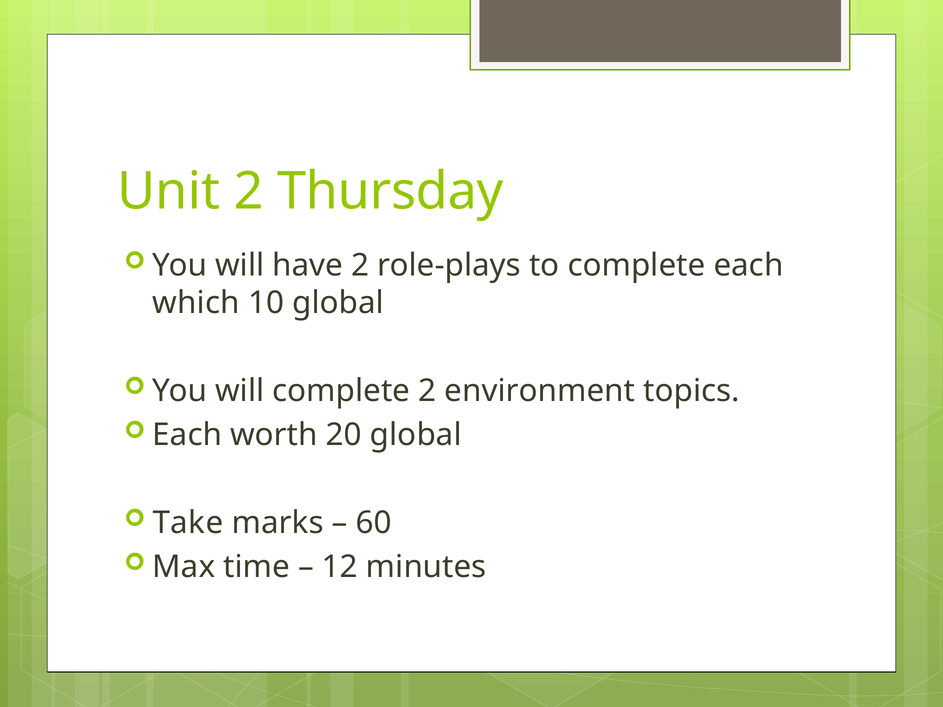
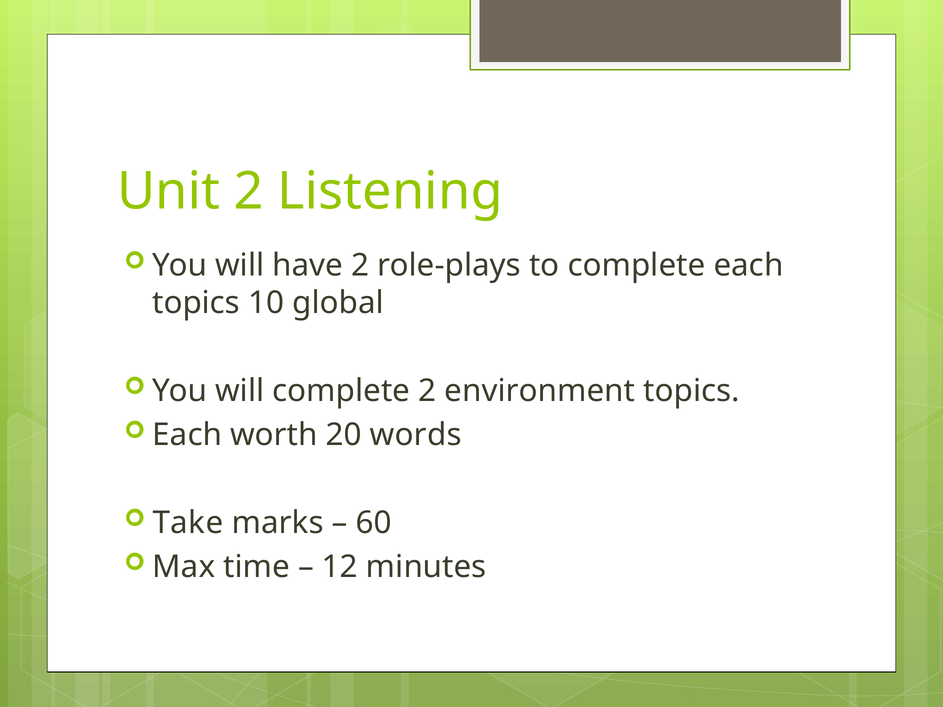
Thursday: Thursday -> Listening
which at (196, 303): which -> topics
20 global: global -> words
